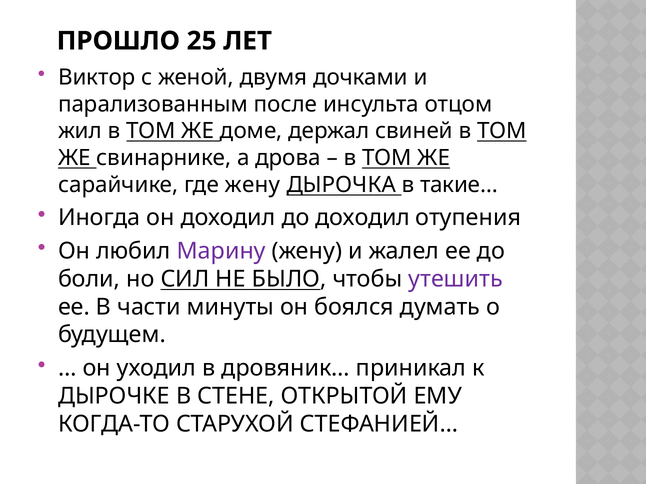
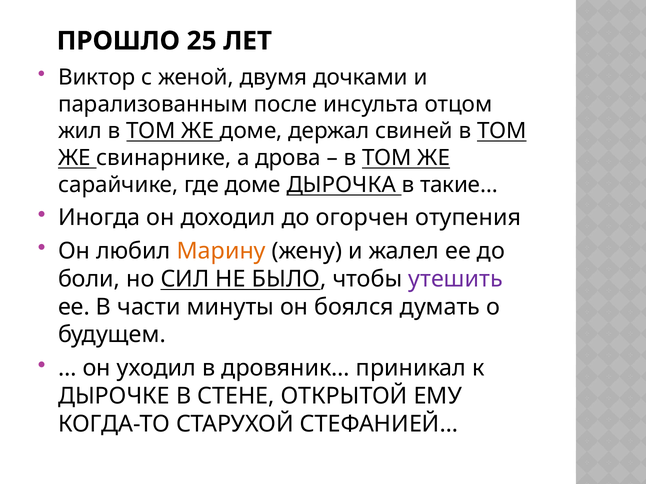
где жену: жену -> доме
до доходил: доходил -> огорчен
Марину colour: purple -> orange
